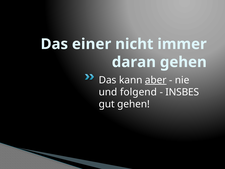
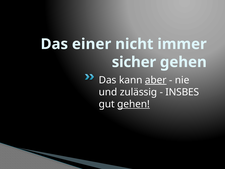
daran: daran -> sicher
folgend: folgend -> zulässig
gehen at (134, 104) underline: none -> present
